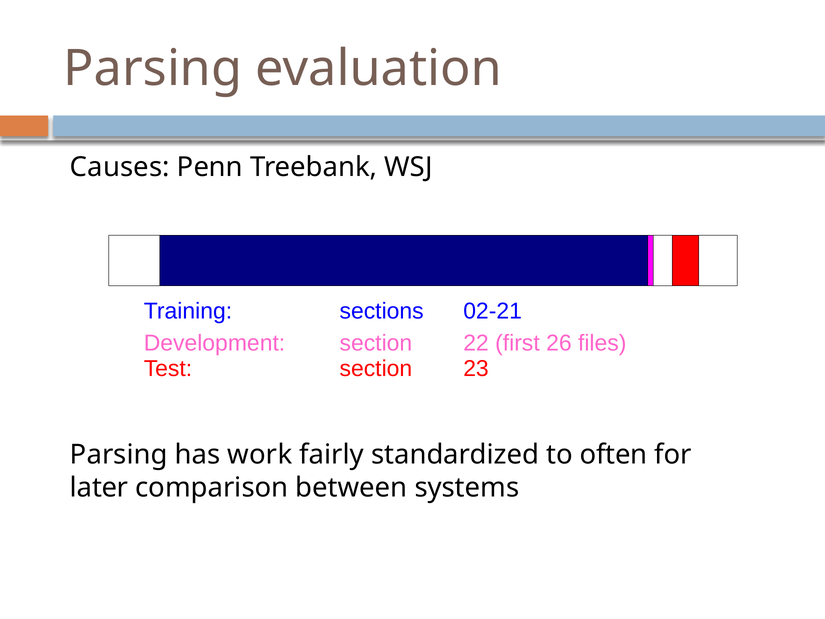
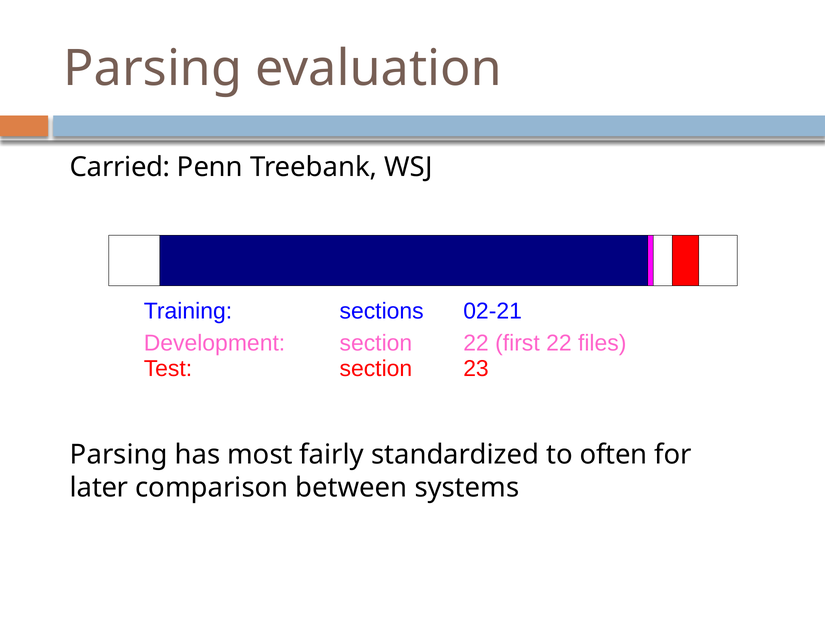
Causes: Causes -> Carried
first 26: 26 -> 22
work: work -> most
